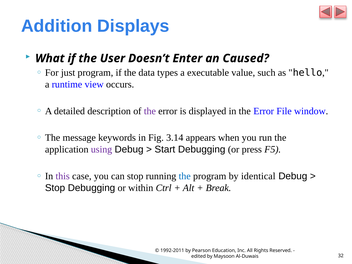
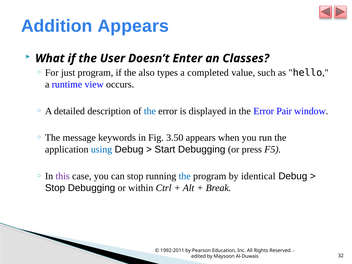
Addition Displays: Displays -> Appears
Caused: Caused -> Classes
data: data -> also
executable: executable -> completed
the at (150, 111) colour: purple -> blue
File: File -> Pair
3.14: 3.14 -> 3.50
using colour: purple -> blue
